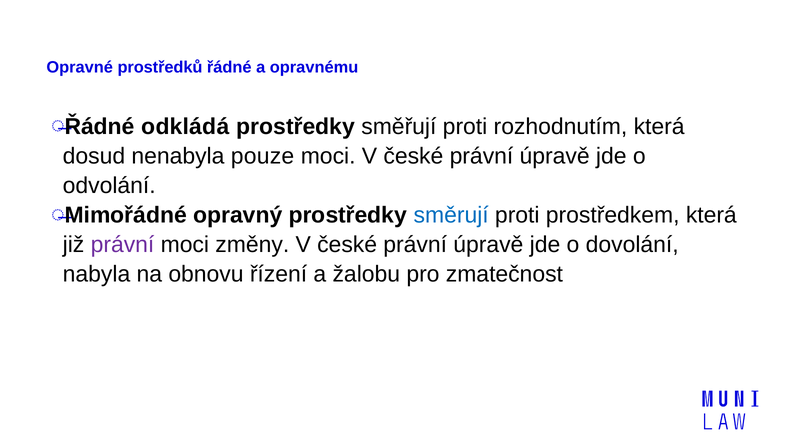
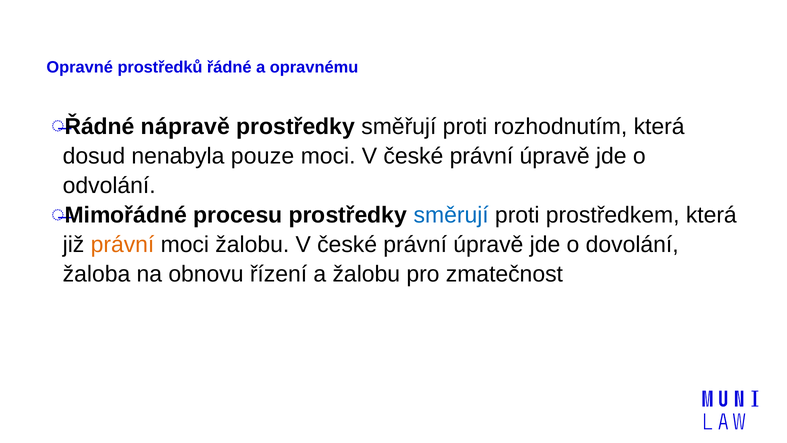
odkládá: odkládá -> nápravě
opravný: opravný -> procesu
právní at (122, 245) colour: purple -> orange
moci změny: změny -> žalobu
nabyla: nabyla -> žaloba
